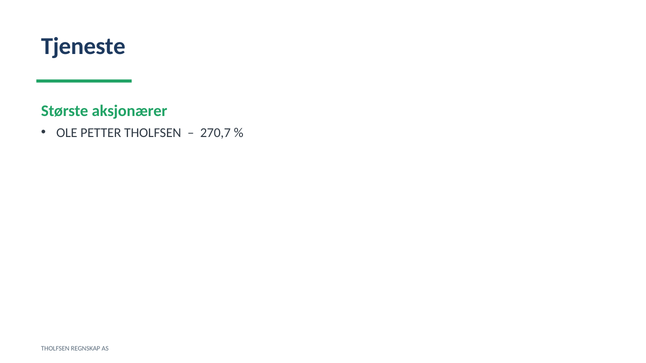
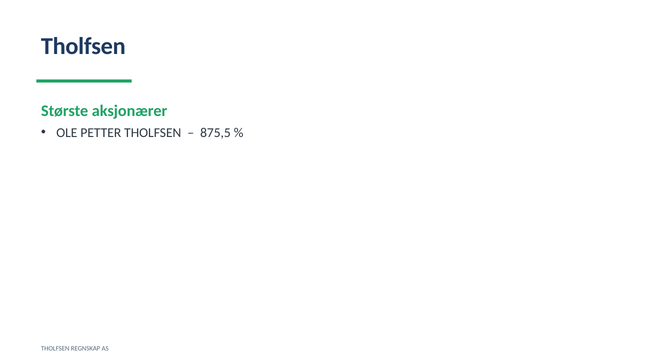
Tjeneste at (83, 46): Tjeneste -> Tholfsen
270,7: 270,7 -> 875,5
